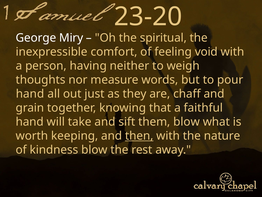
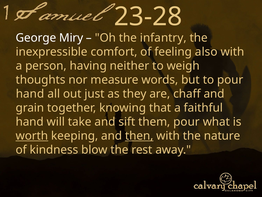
23-20: 23-20 -> 23-28
spiritual: spiritual -> infantry
void: void -> also
them blow: blow -> pour
worth underline: none -> present
